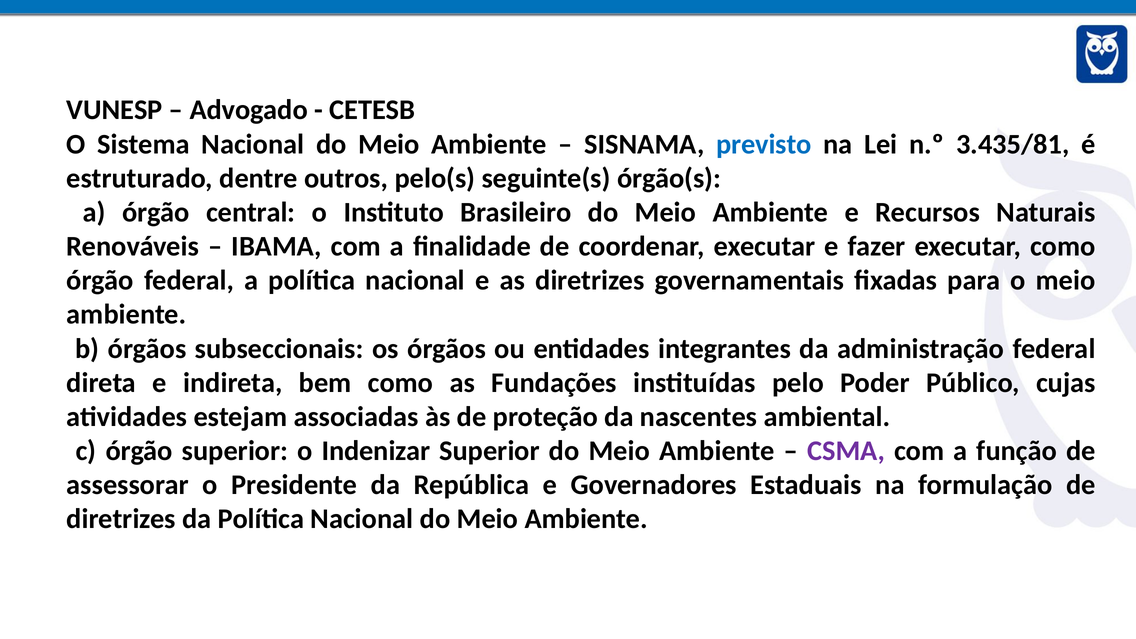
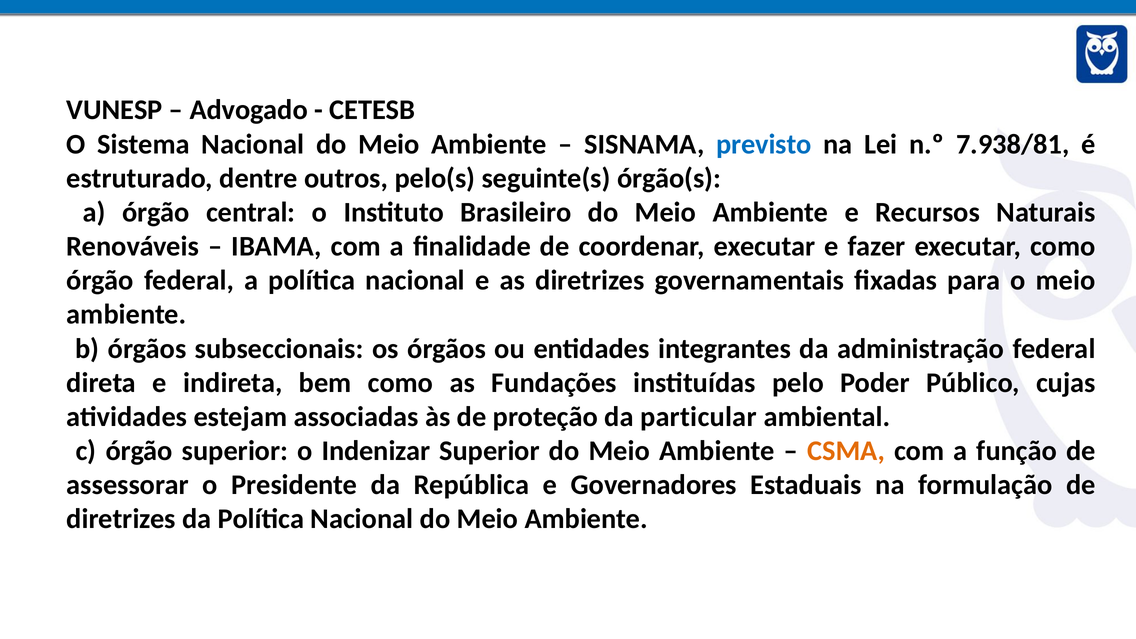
3.435/81: 3.435/81 -> 7.938/81
nascentes: nascentes -> particular
CSMA colour: purple -> orange
